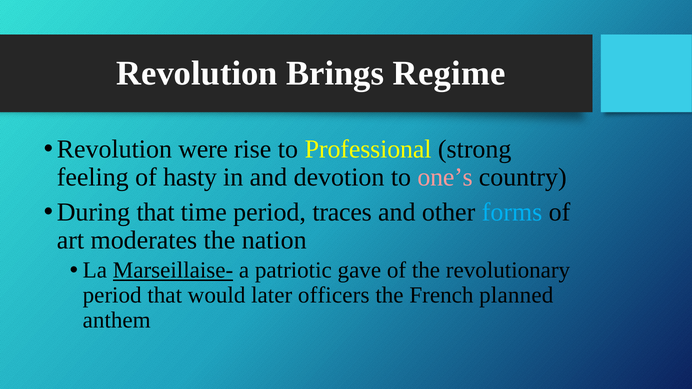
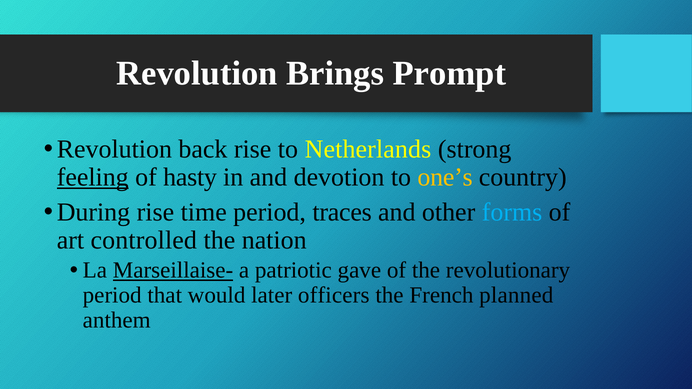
Regime: Regime -> Prompt
were: were -> back
Professional: Professional -> Netherlands
feeling underline: none -> present
one’s colour: pink -> yellow
During that: that -> rise
moderates: moderates -> controlled
